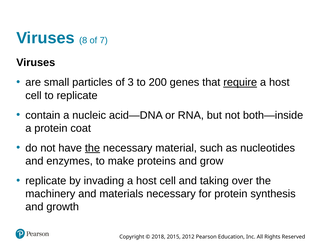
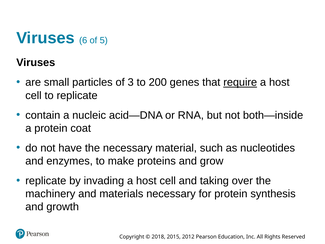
8: 8 -> 6
7: 7 -> 5
the at (92, 148) underline: present -> none
